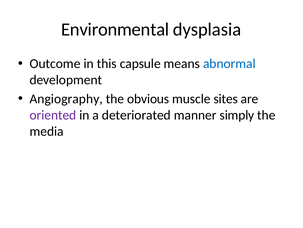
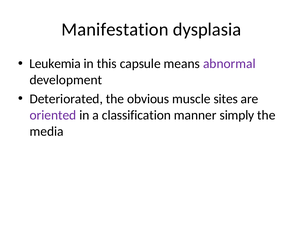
Environmental: Environmental -> Manifestation
Outcome: Outcome -> Leukemia
abnormal colour: blue -> purple
Angiography: Angiography -> Deteriorated
deteriorated: deteriorated -> classification
